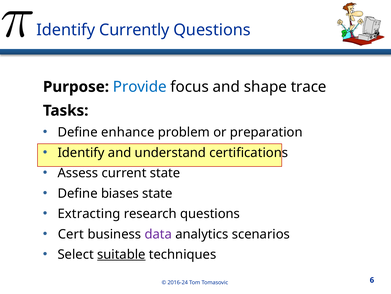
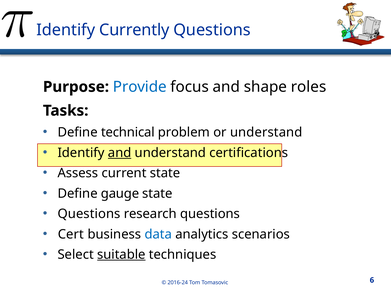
trace: trace -> roles
enhance: enhance -> technical
or preparation: preparation -> understand
and at (120, 152) underline: none -> present
biases: biases -> gauge
Extracting at (89, 213): Extracting -> Questions
data colour: purple -> blue
